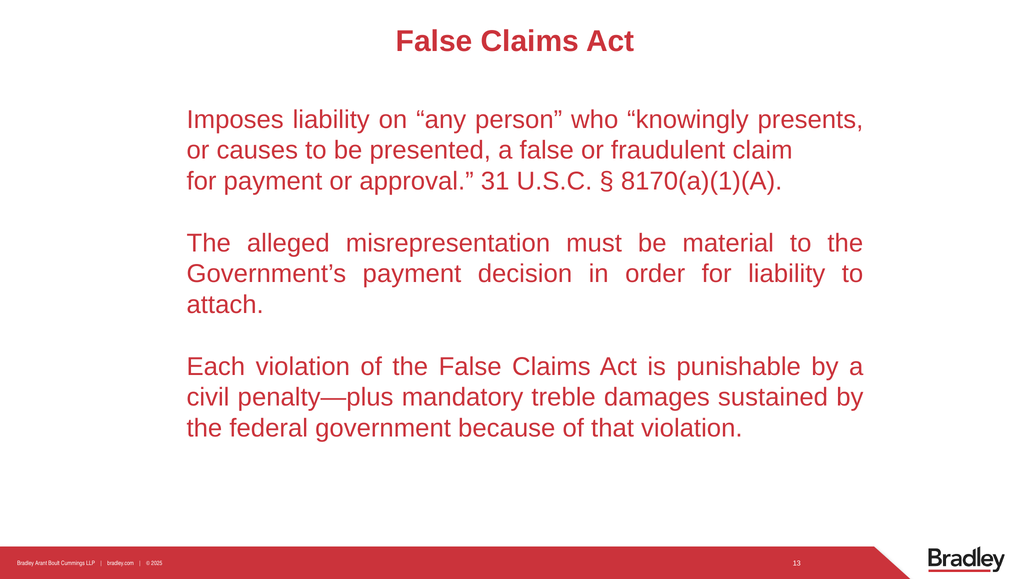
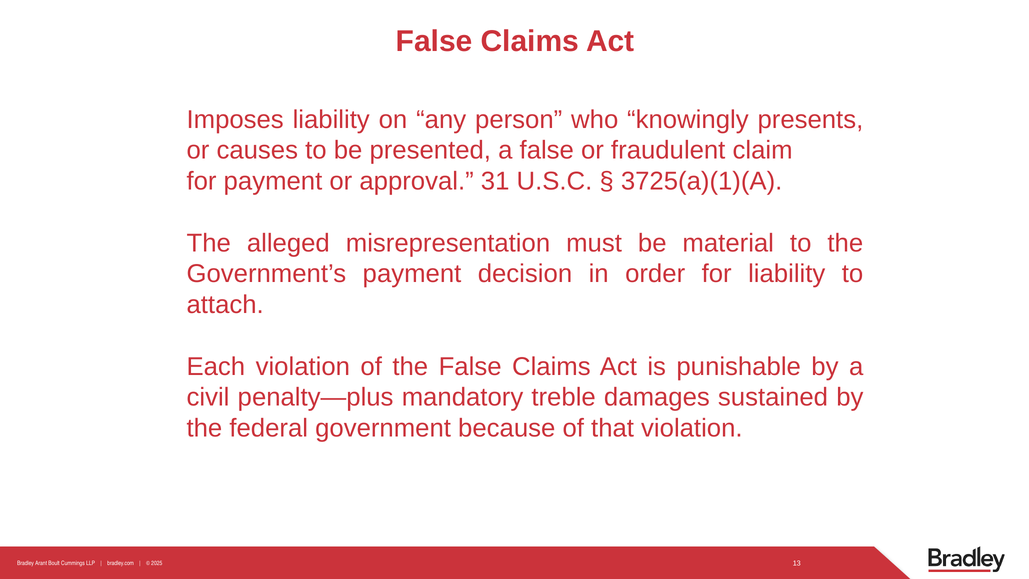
8170(a)(1)(A: 8170(a)(1)(A -> 3725(a)(1)(A
